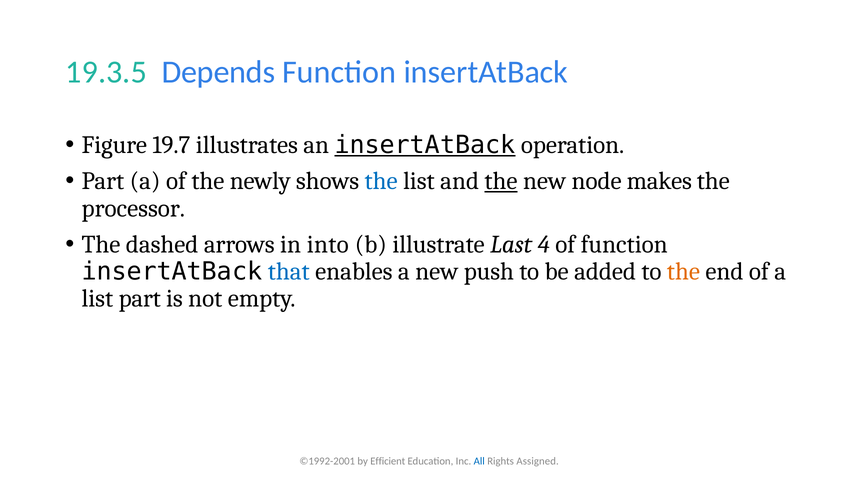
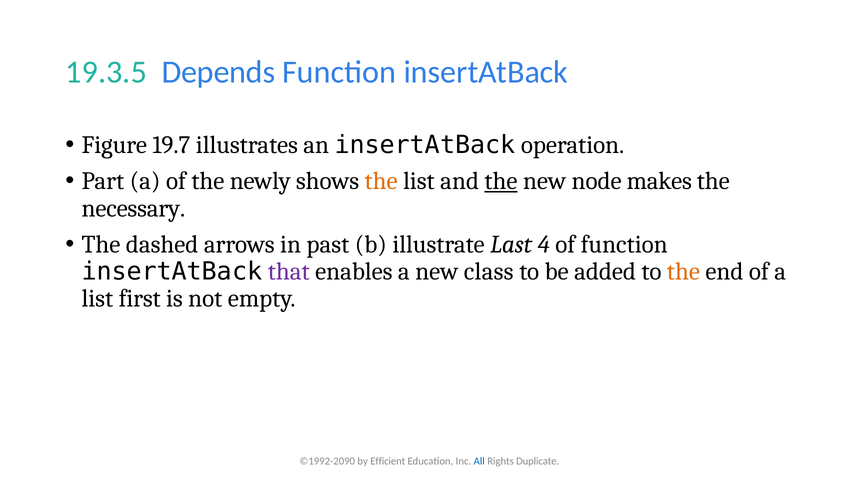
insertAtBack at (425, 145) underline: present -> none
the at (381, 181) colour: blue -> orange
processor: processor -> necessary
into: into -> past
that colour: blue -> purple
push: push -> class
list part: part -> first
©1992-2001: ©1992-2001 -> ©1992-2090
Assigned: Assigned -> Duplicate
